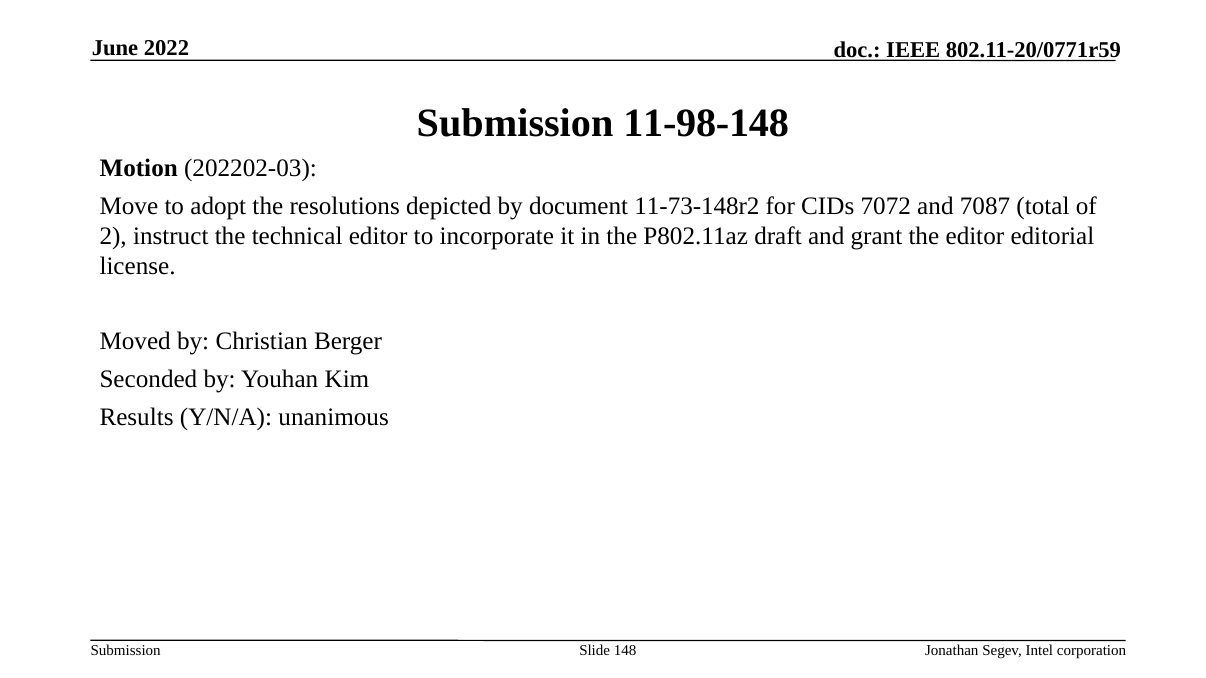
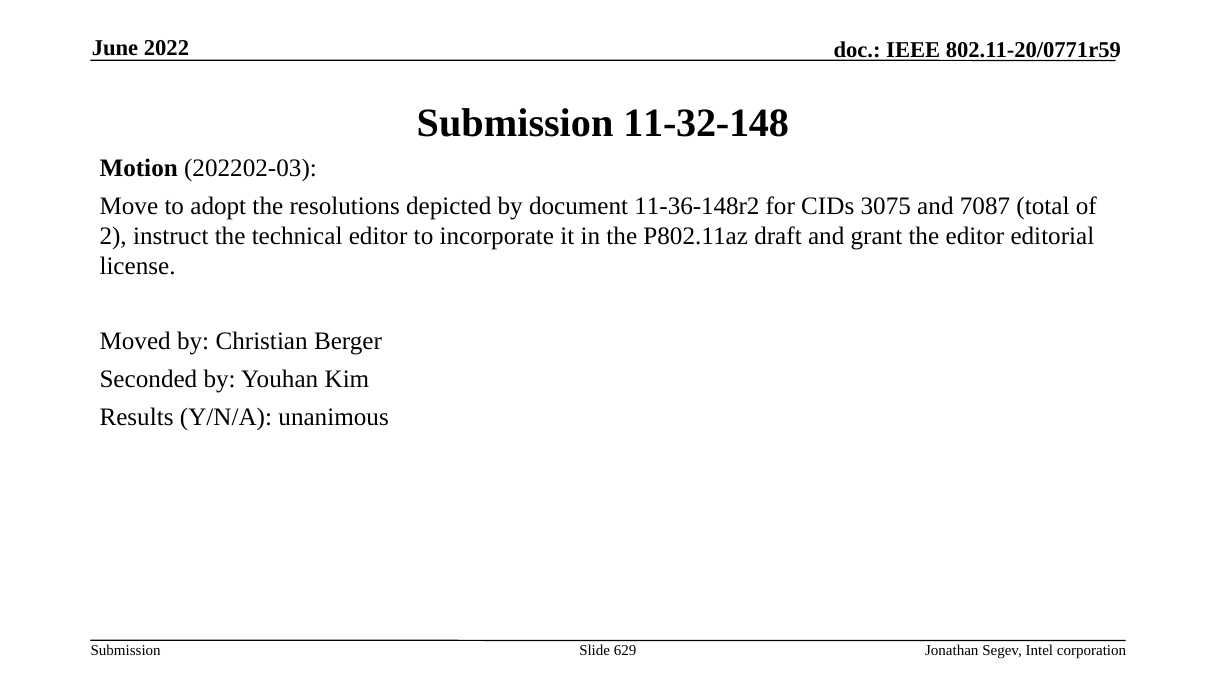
11-98-148: 11-98-148 -> 11-32-148
11-73-148r2: 11-73-148r2 -> 11-36-148r2
7072: 7072 -> 3075
148: 148 -> 629
